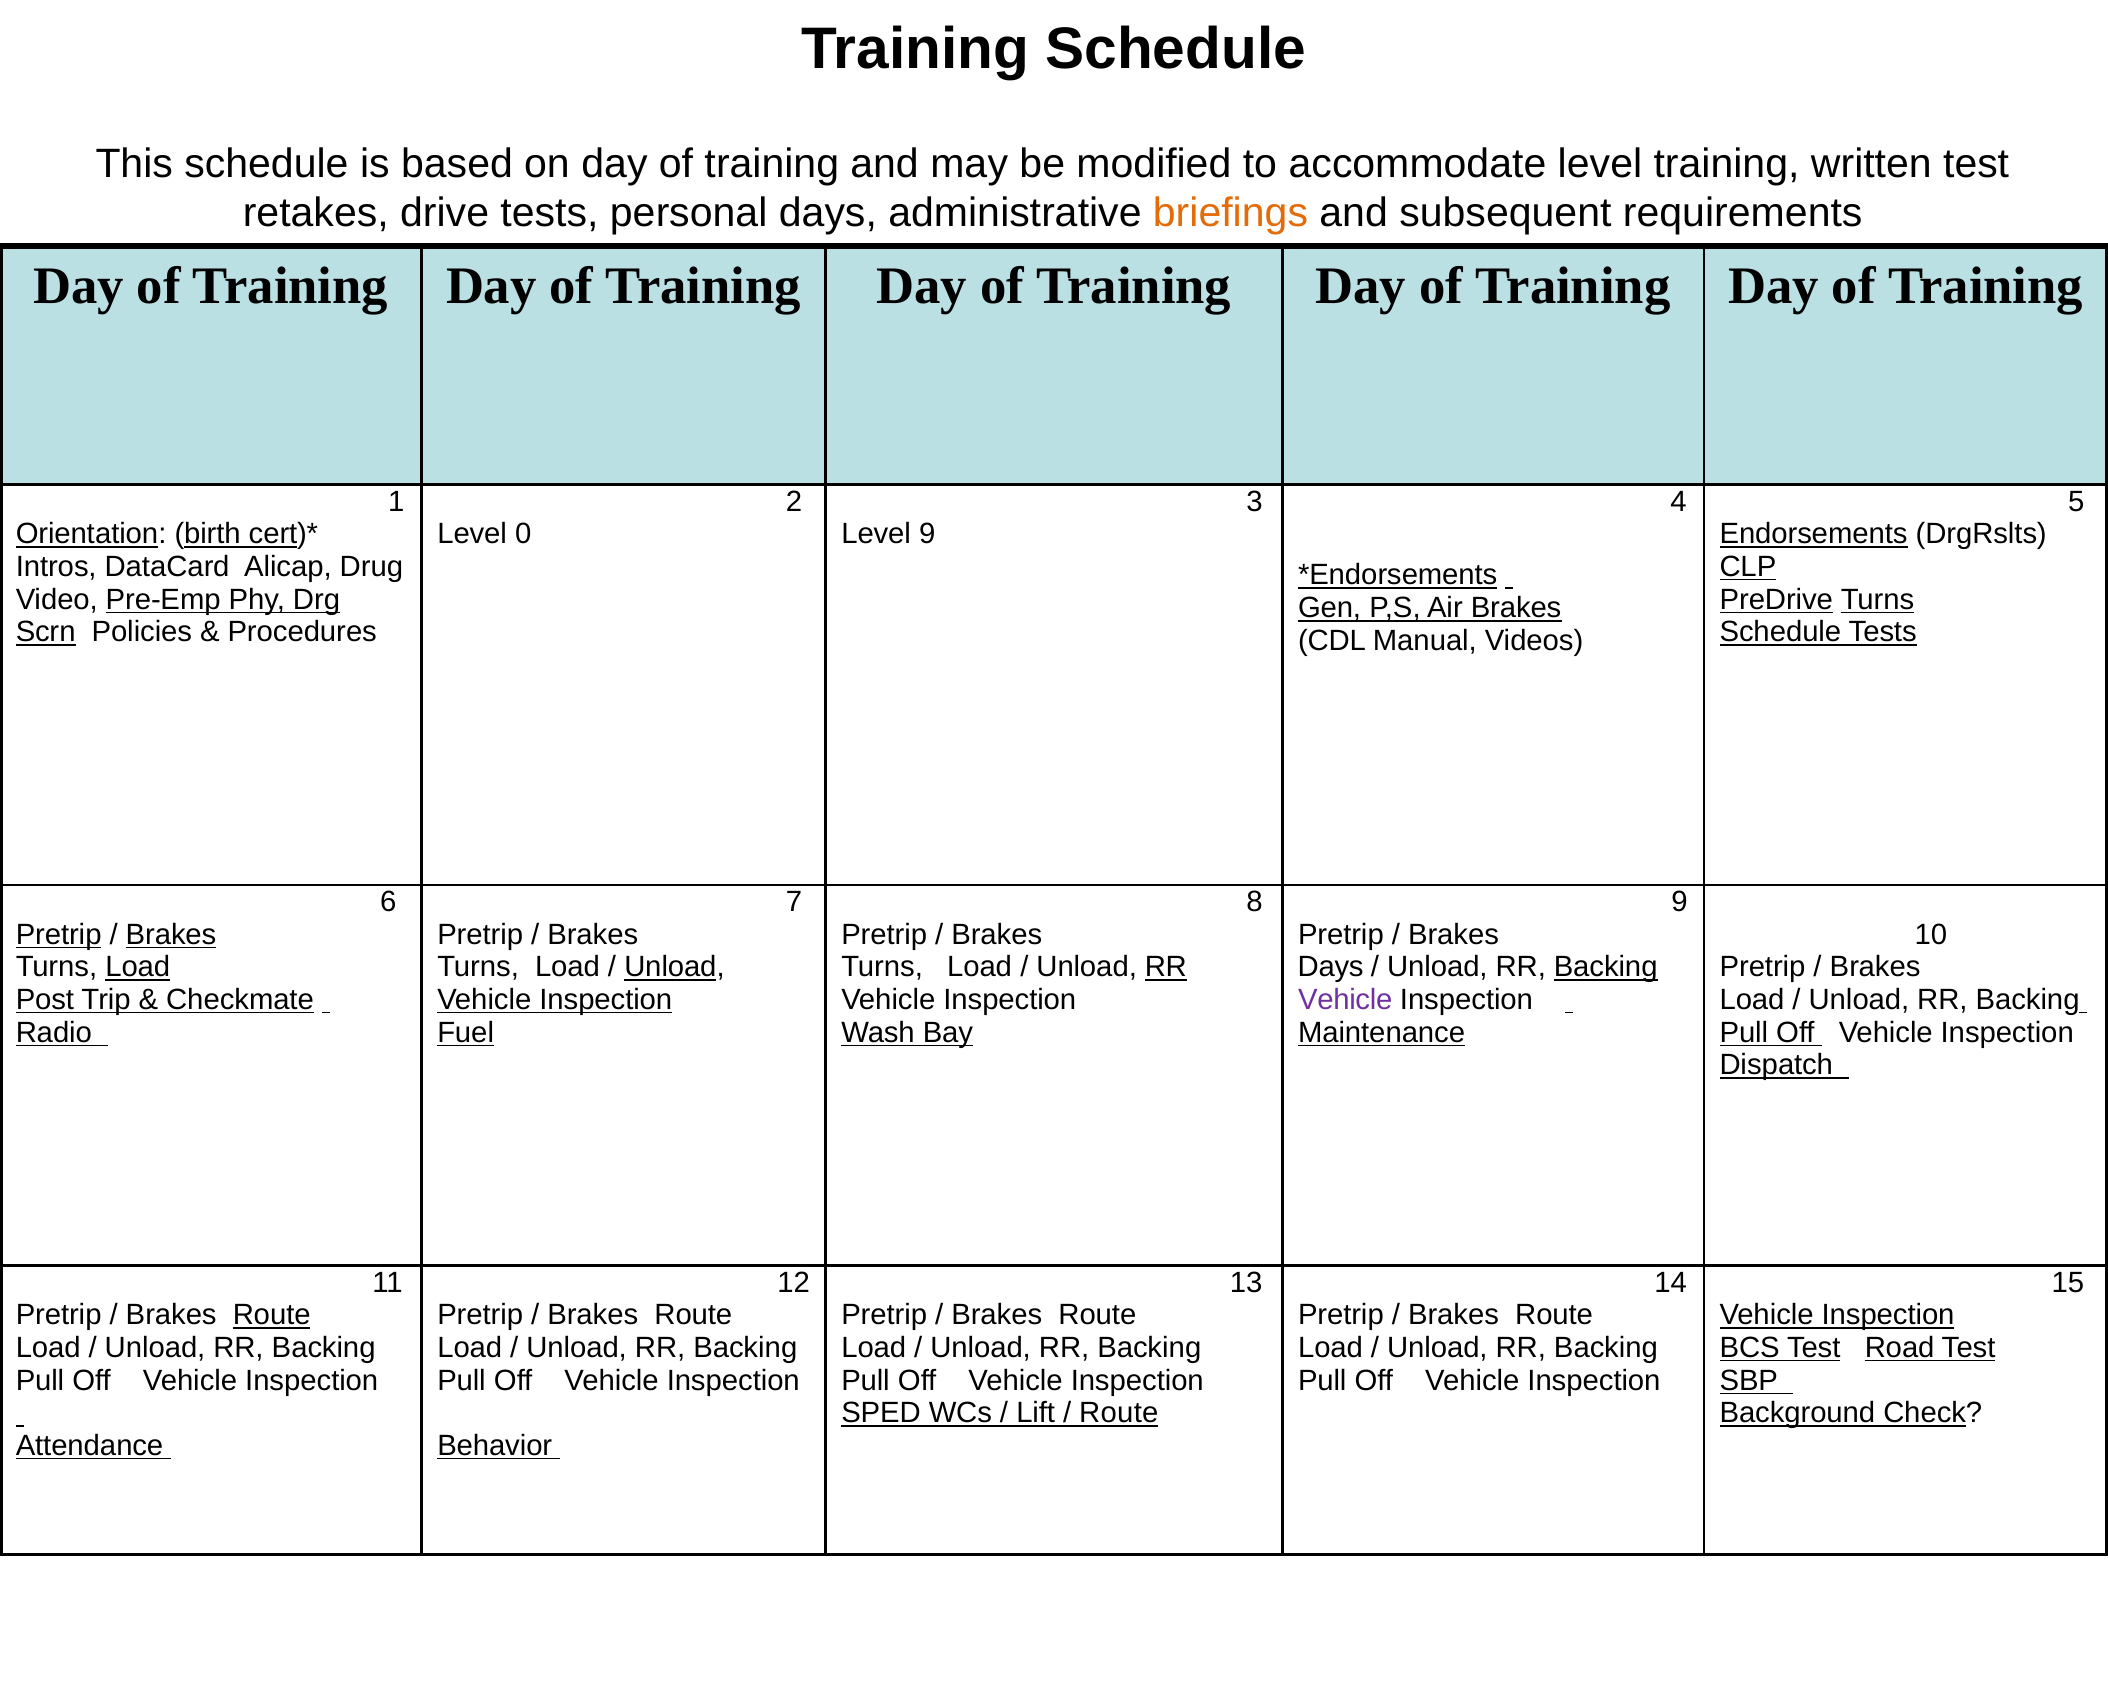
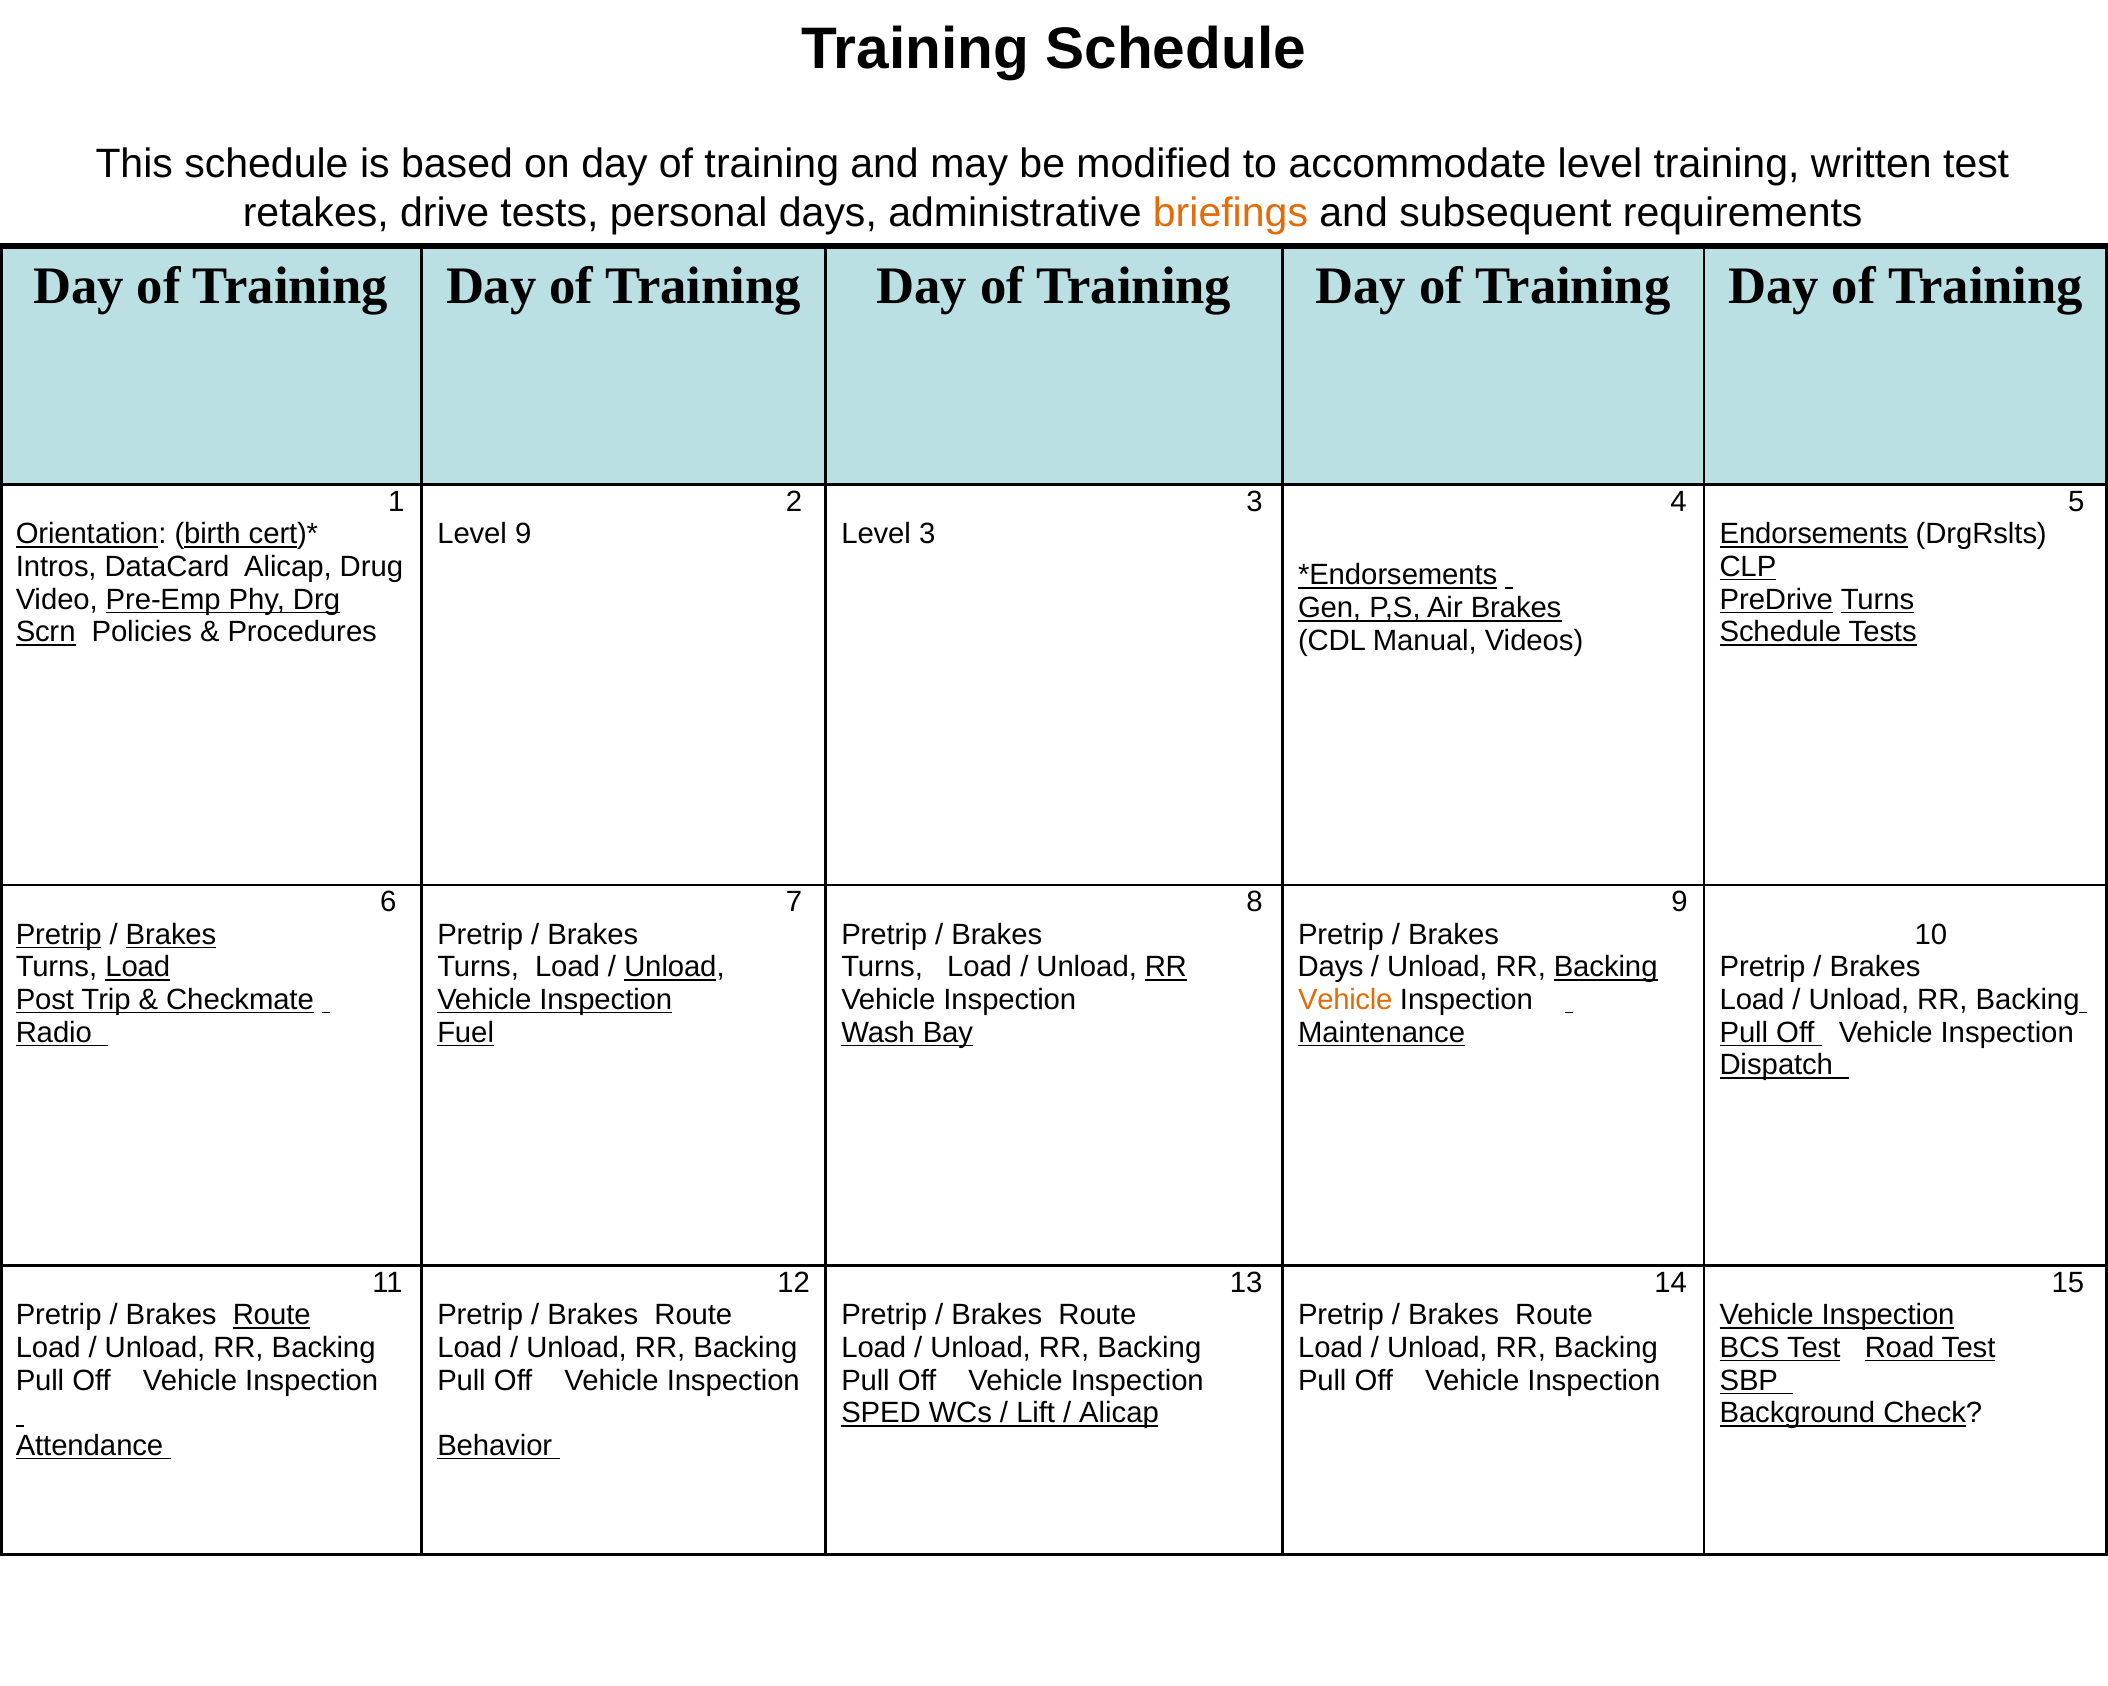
Level 0: 0 -> 9
Level 9: 9 -> 3
Vehicle at (1345, 1000) colour: purple -> orange
Route at (1119, 1413): Route -> Alicap
